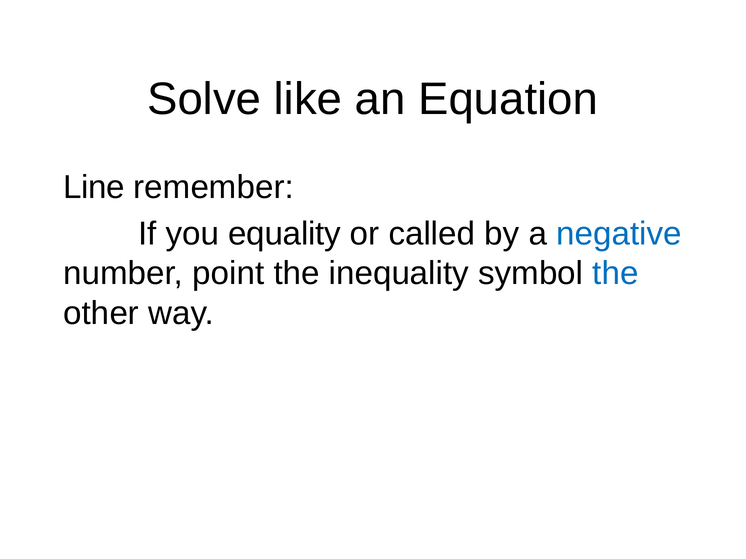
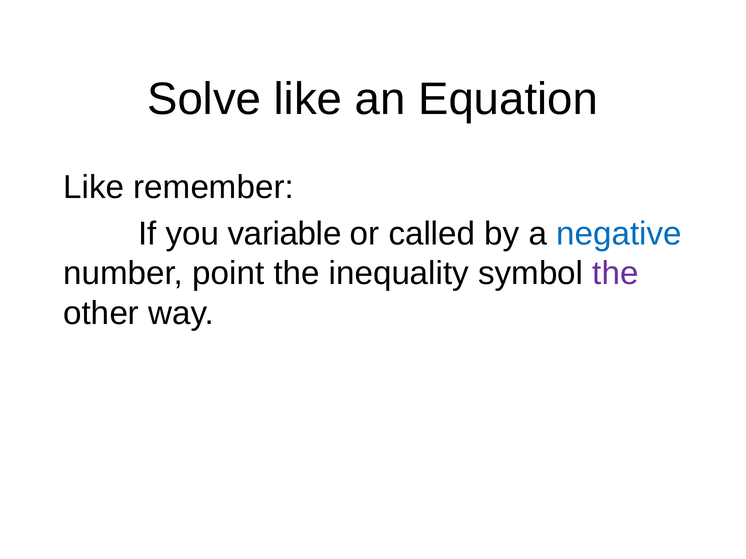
Line at (94, 188): Line -> Like
equality: equality -> variable
the at (615, 274) colour: blue -> purple
